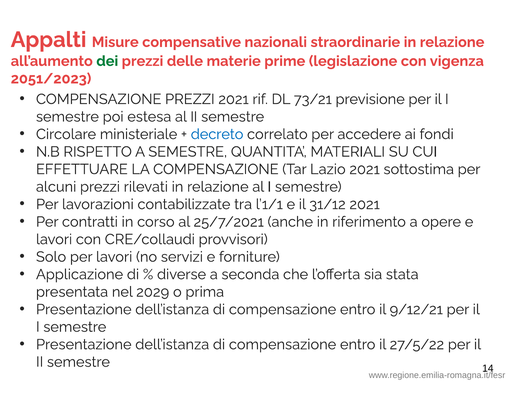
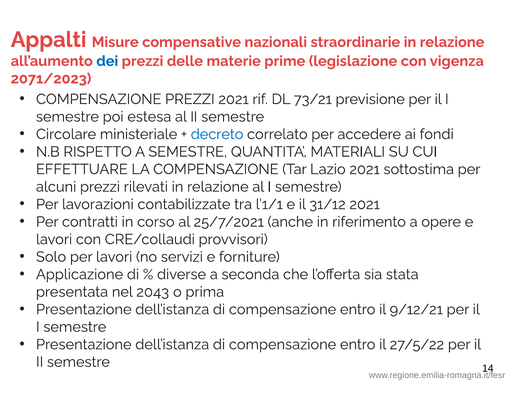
dei colour: green -> blue
2051/2023: 2051/2023 -> 2071/2023
2029: 2029 -> 2043
